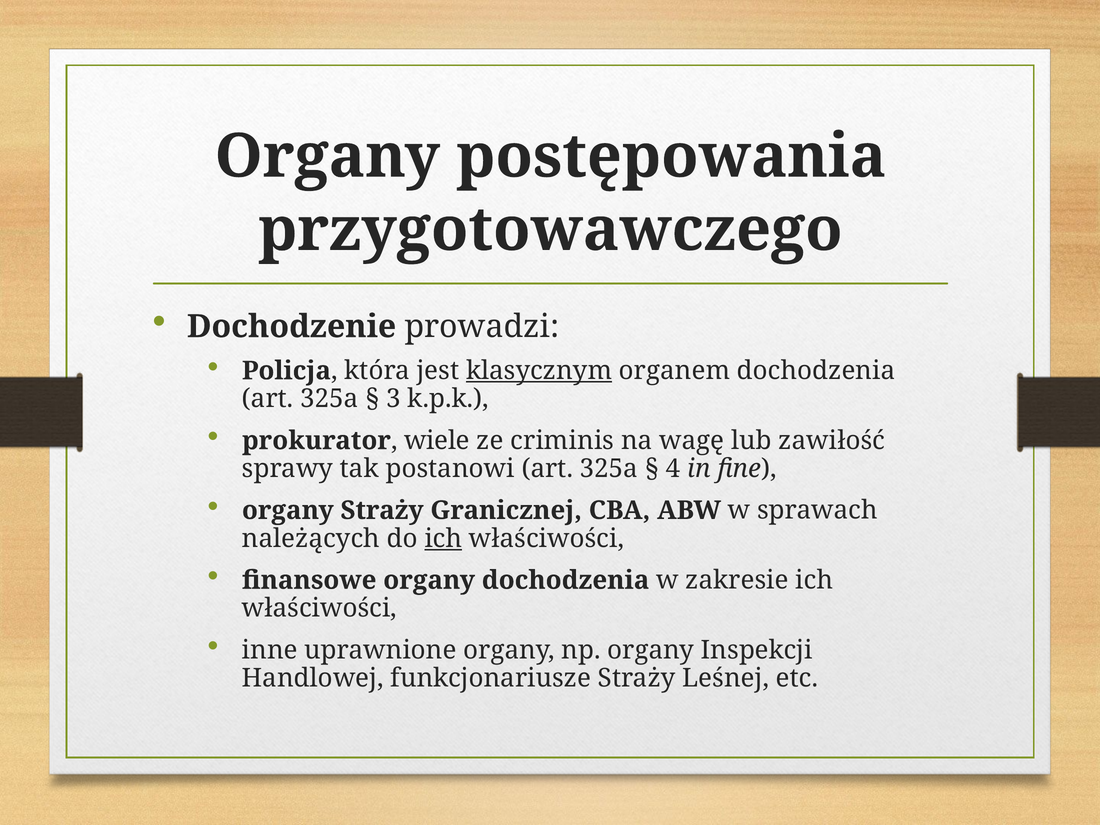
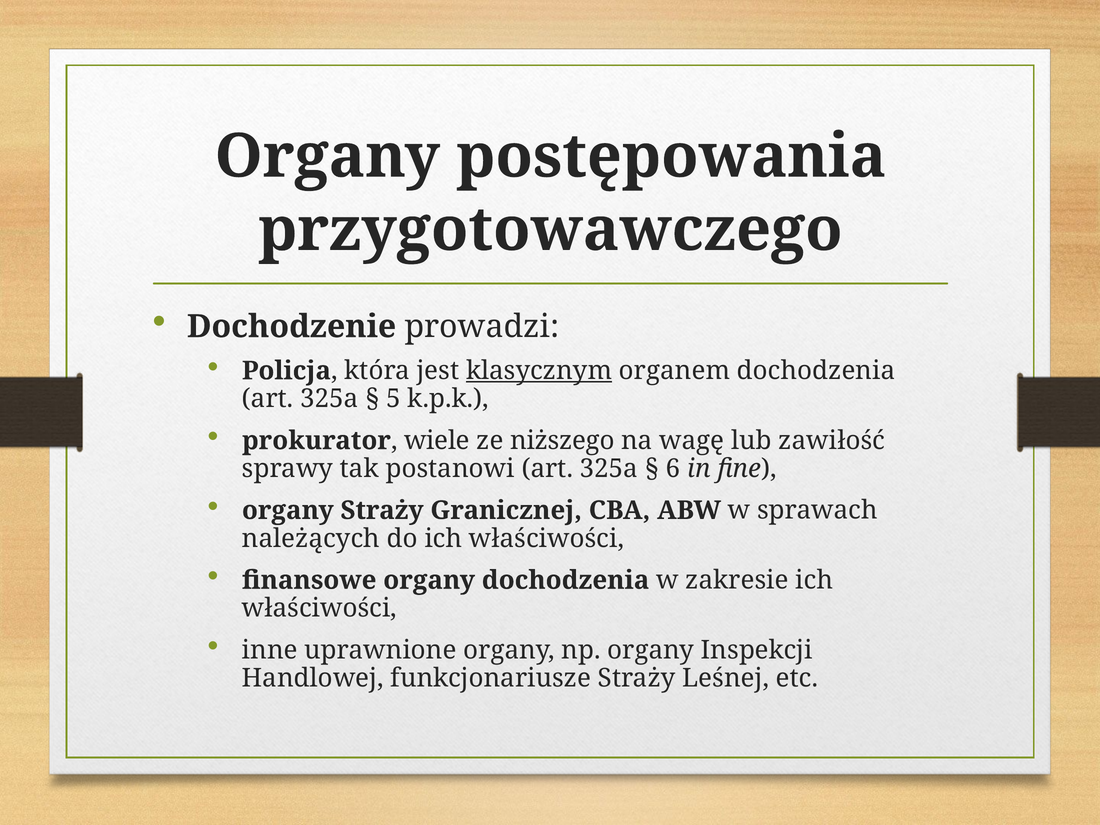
3: 3 -> 5
criminis: criminis -> niższego
4: 4 -> 6
ich at (443, 538) underline: present -> none
